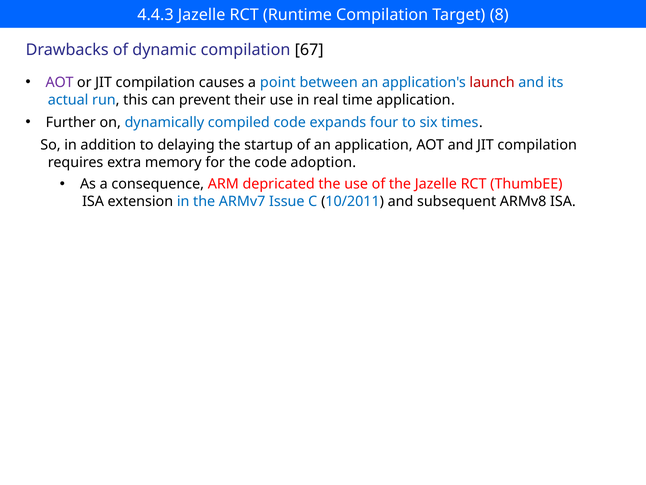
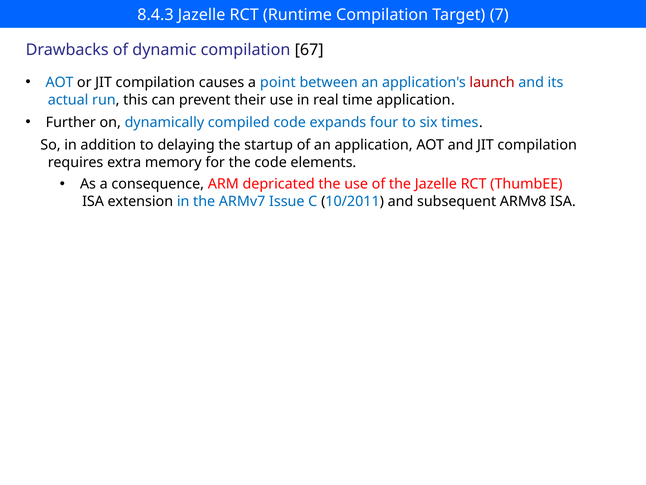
4.4.3: 4.4.3 -> 8.4.3
8: 8 -> 7
AOT at (60, 83) colour: purple -> blue
adoption: adoption -> elements
